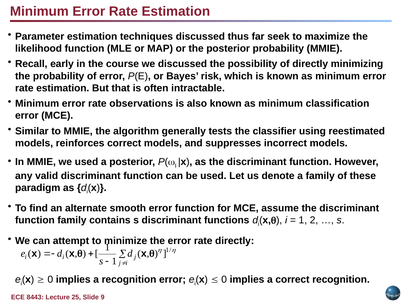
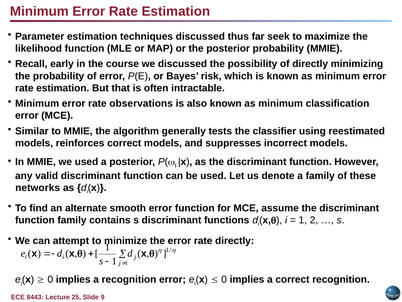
paradigm: paradigm -> networks
